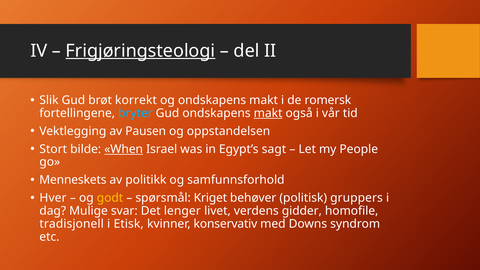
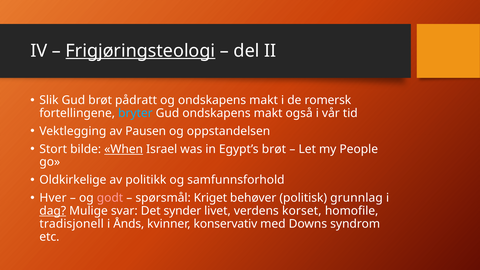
korrekt: korrekt -> pådratt
makt at (268, 113) underline: present -> none
Egypt’s sagt: sagt -> brøt
Menneskets: Menneskets -> Oldkirkelige
godt colour: yellow -> pink
gruppers: gruppers -> grunnlag
dag underline: none -> present
lenger: lenger -> synder
gidder: gidder -> korset
Etisk: Etisk -> Ånds
